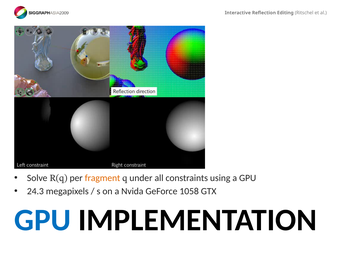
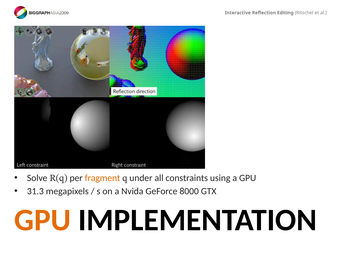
24.3: 24.3 -> 31.3
1058: 1058 -> 8000
GPU at (43, 220) colour: blue -> orange
